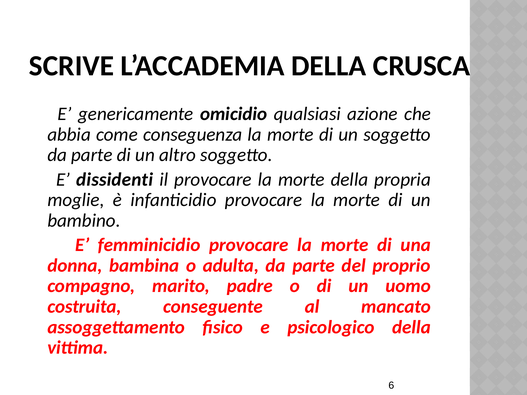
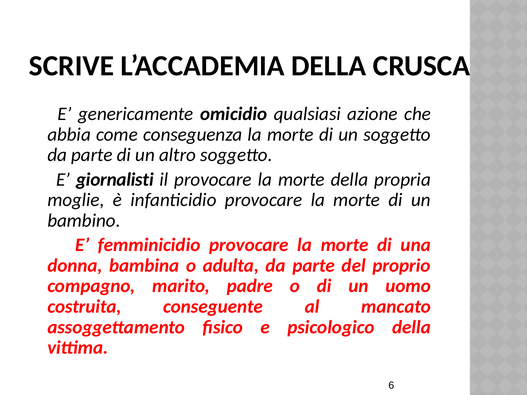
dissidenti: dissidenti -> giornalisti
